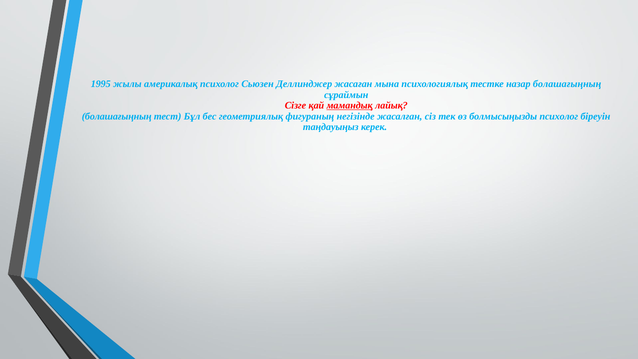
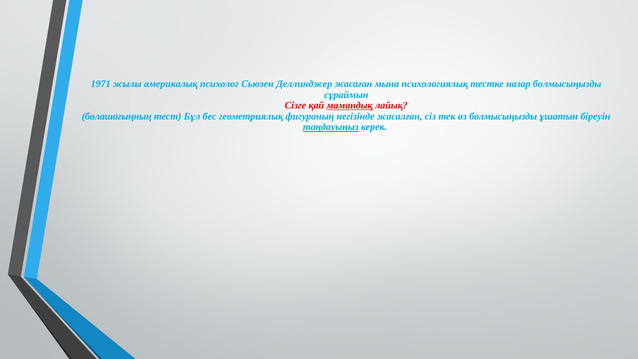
1995: 1995 -> 1971
назар болашағыңның: болашағыңның -> болмысыңызды
болмысыңызды психолог: психолог -> ұшатын
таңдауыңыз underline: none -> present
